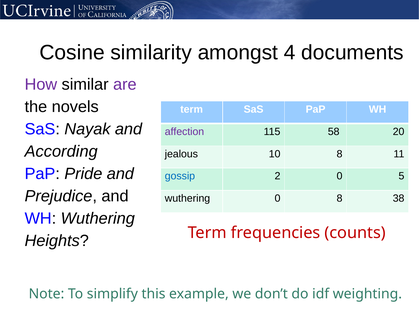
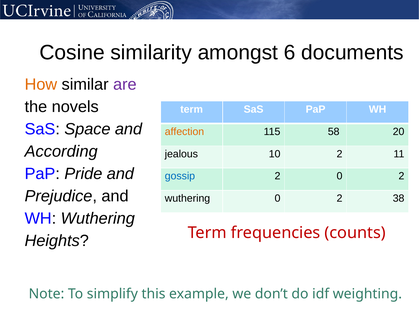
4: 4 -> 6
How colour: purple -> orange
Nayak: Nayak -> Space
affection colour: purple -> orange
10 8: 8 -> 2
2 0 5: 5 -> 2
wuthering 0 8: 8 -> 2
